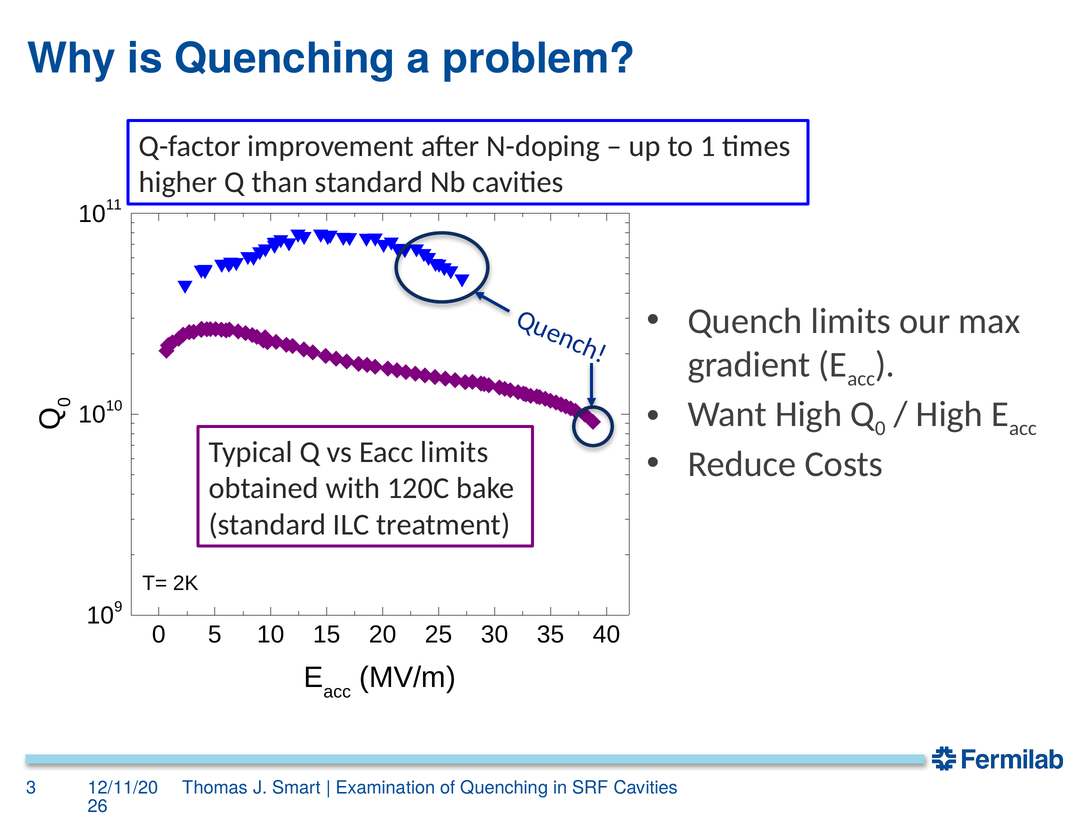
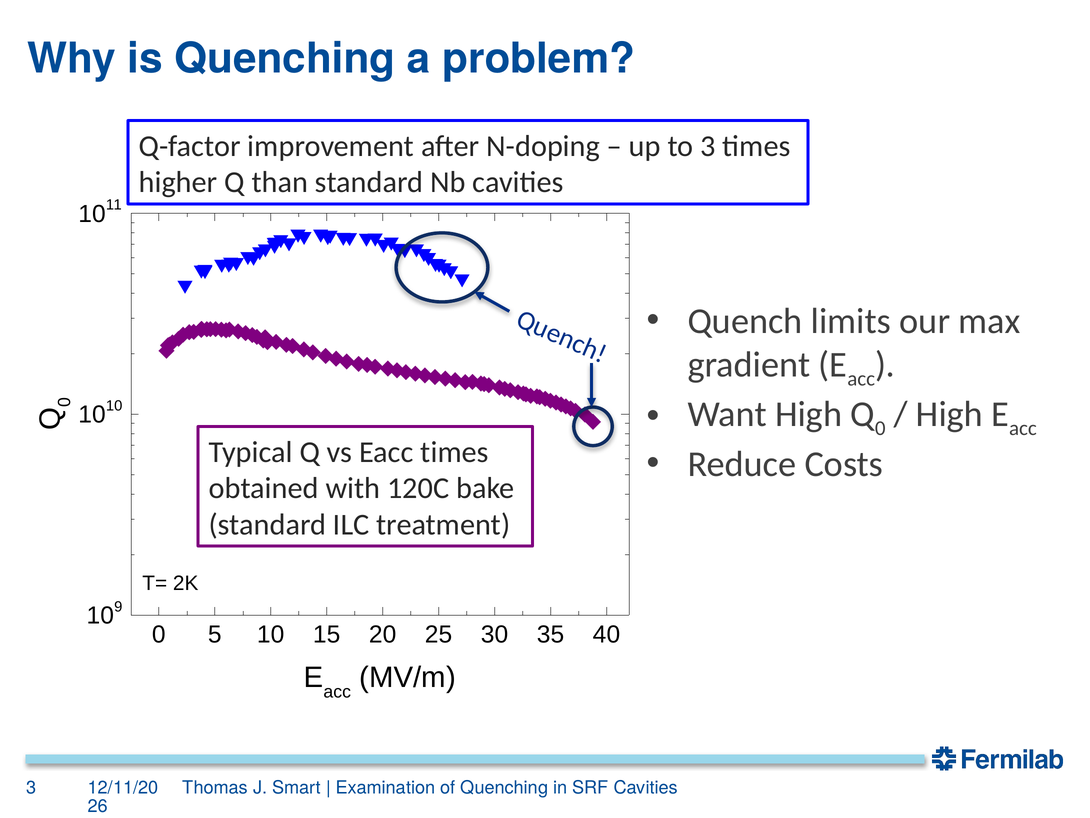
to 1: 1 -> 3
Eacc limits: limits -> times
